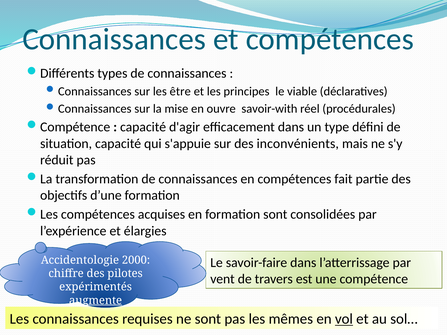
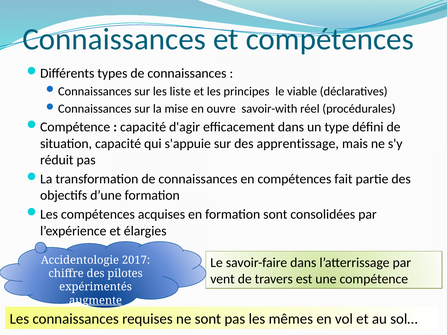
être: être -> liste
inconvénients: inconvénients -> apprentissage
2000: 2000 -> 2017
vol underline: present -> none
